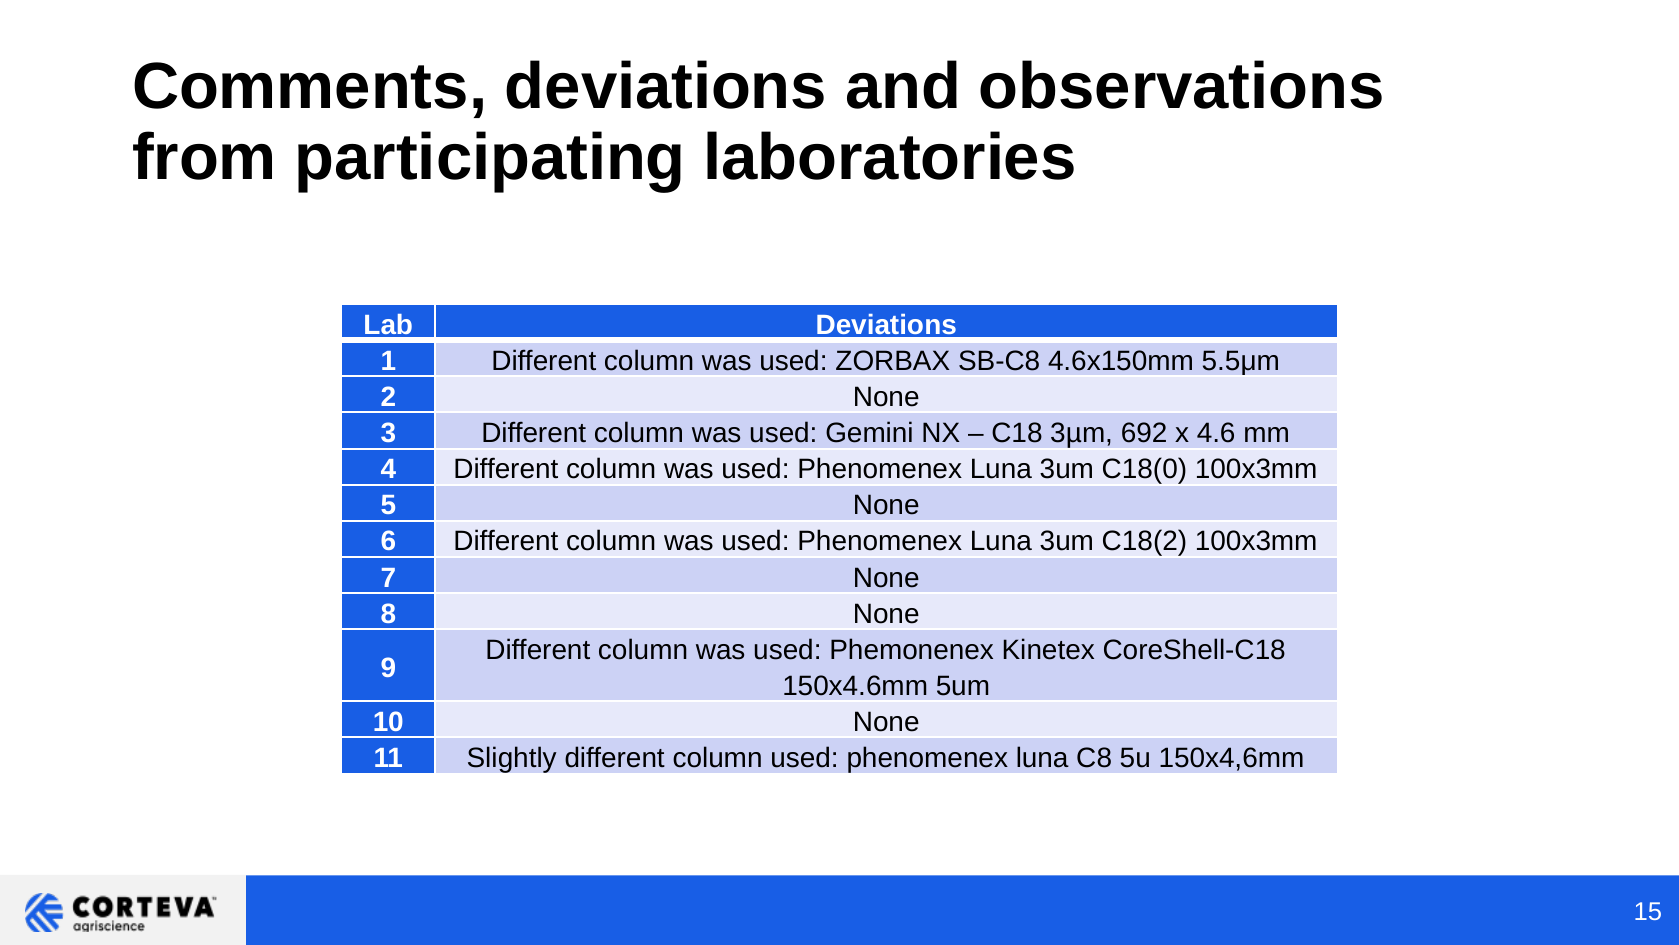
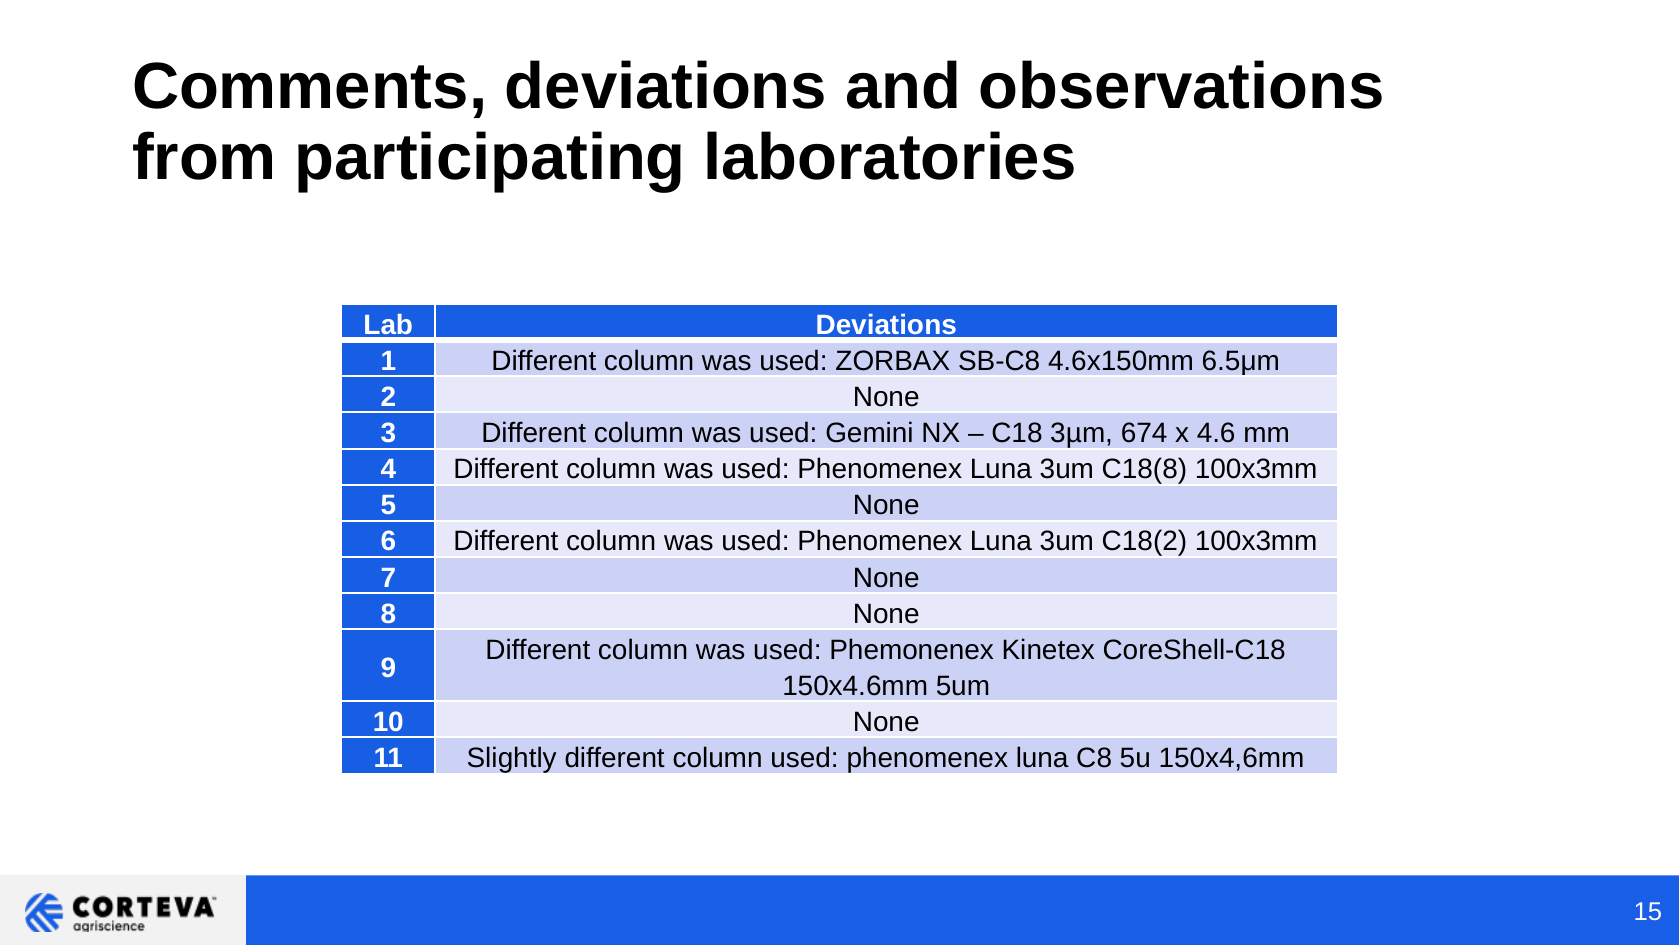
5.5μm: 5.5μm -> 6.5μm
692: 692 -> 674
C18(0: C18(0 -> C18(8
